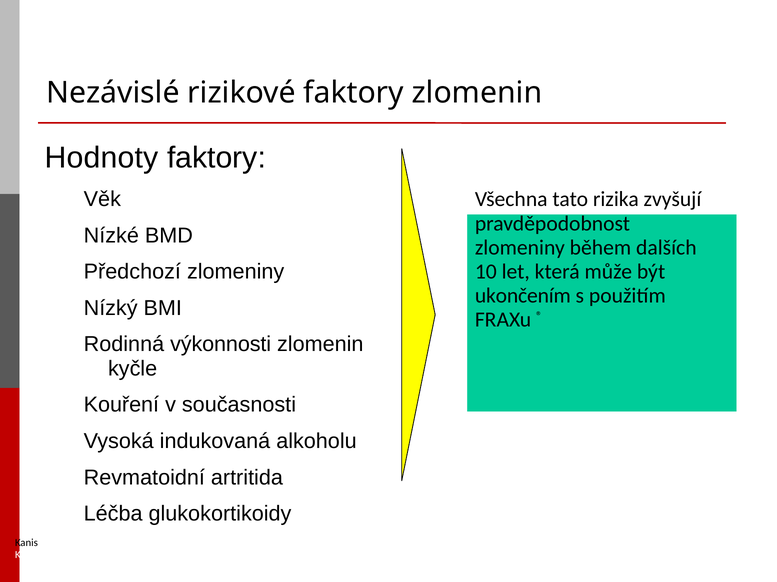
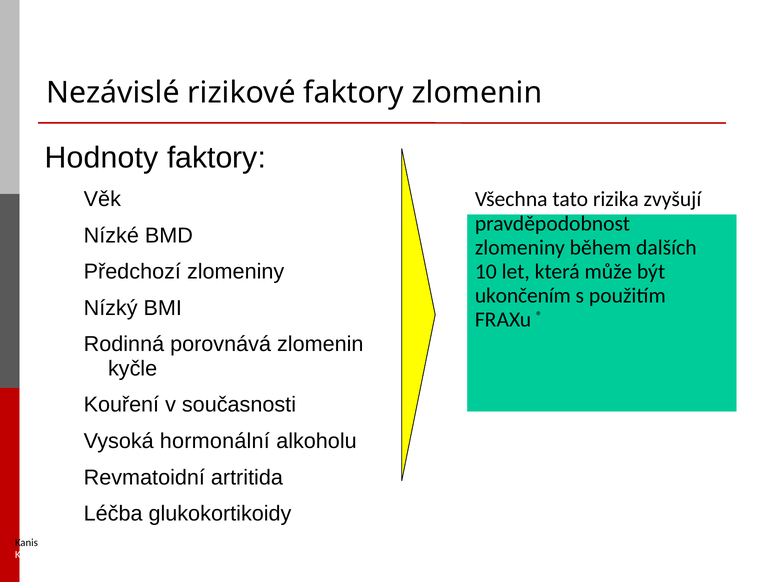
výkonnosti: výkonnosti -> porovnává
indukovaná: indukovaná -> hormonální
